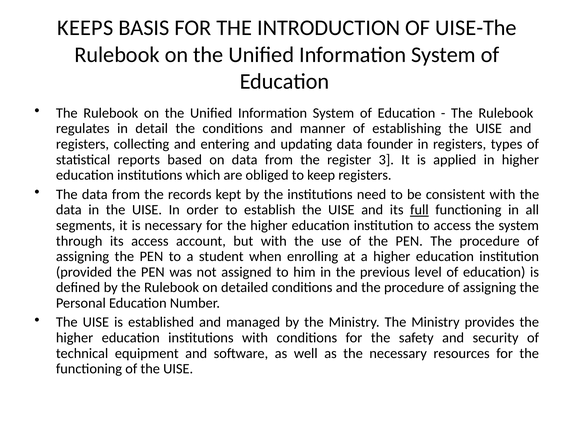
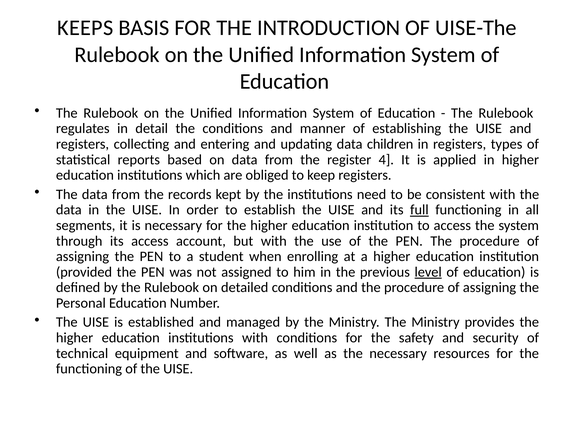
founder: founder -> children
3: 3 -> 4
level underline: none -> present
